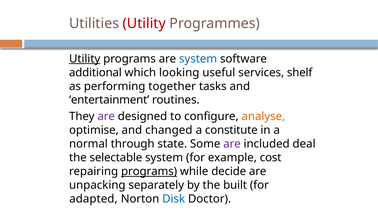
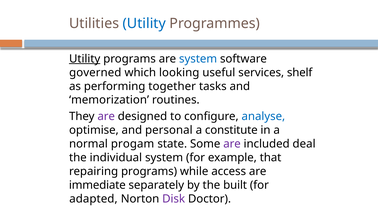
Utility at (144, 23) colour: red -> blue
additional: additional -> governed
entertainment: entertainment -> memorization
analyse colour: orange -> blue
changed: changed -> personal
through: through -> progam
selectable: selectable -> individual
cost: cost -> that
programs at (149, 171) underline: present -> none
decide: decide -> access
unpacking: unpacking -> immediate
Disk colour: blue -> purple
